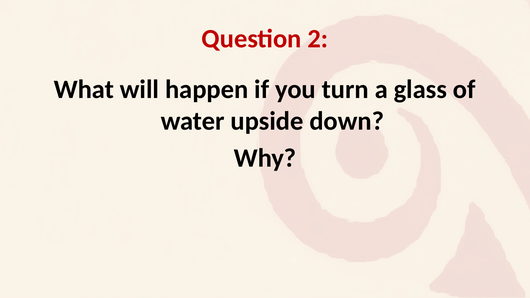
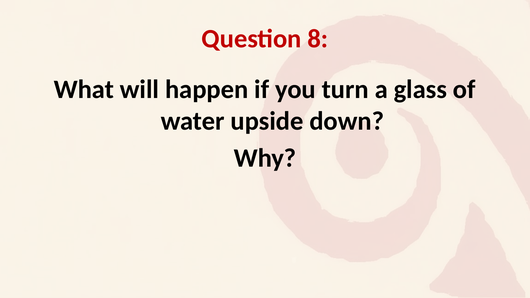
2: 2 -> 8
